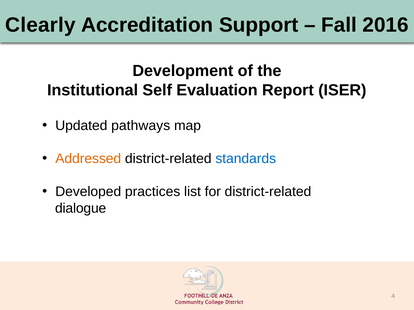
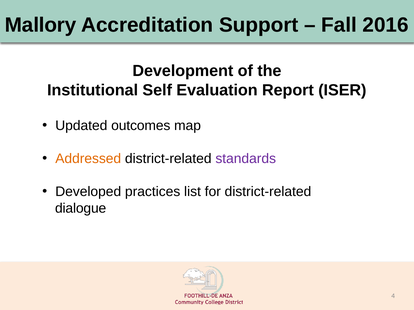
Clearly: Clearly -> Mallory
pathways: pathways -> outcomes
standards colour: blue -> purple
